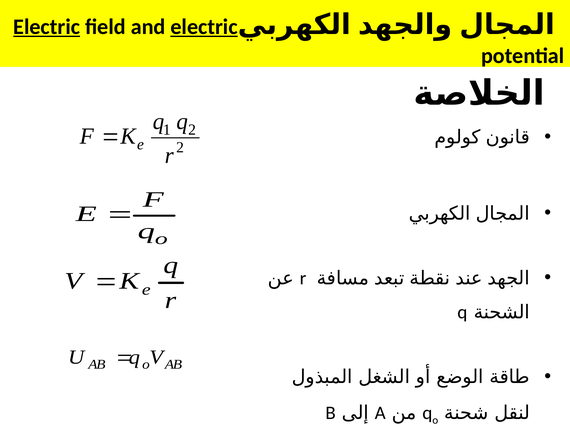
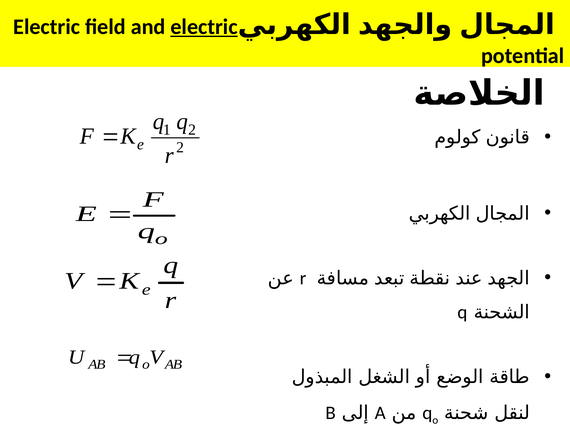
Electric at (47, 27) underline: present -> none
